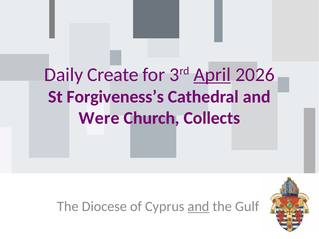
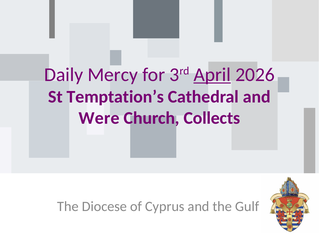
Create: Create -> Mercy
Forgiveness’s: Forgiveness’s -> Temptation’s
and at (199, 207) underline: present -> none
